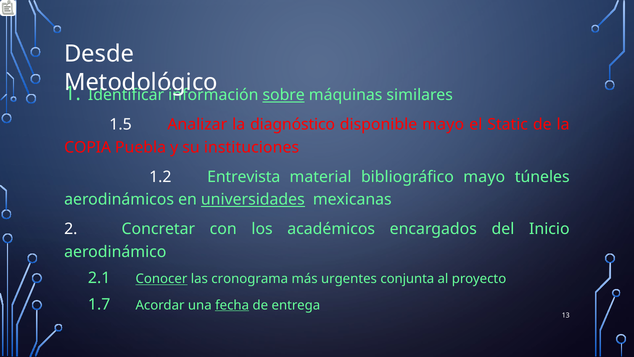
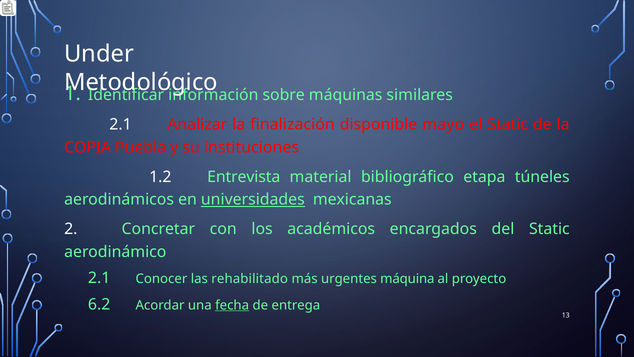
Desde: Desde -> Under
sobre underline: present -> none
1.5 at (121, 124): 1.5 -> 2.1
diagnóstico: diagnóstico -> finalización
bibliográfico mayo: mayo -> etapa
del Inicio: Inicio -> Static
Conocer underline: present -> none
cronograma: cronograma -> rehabilitado
conjunta: conjunta -> máquina
1.7: 1.7 -> 6.2
